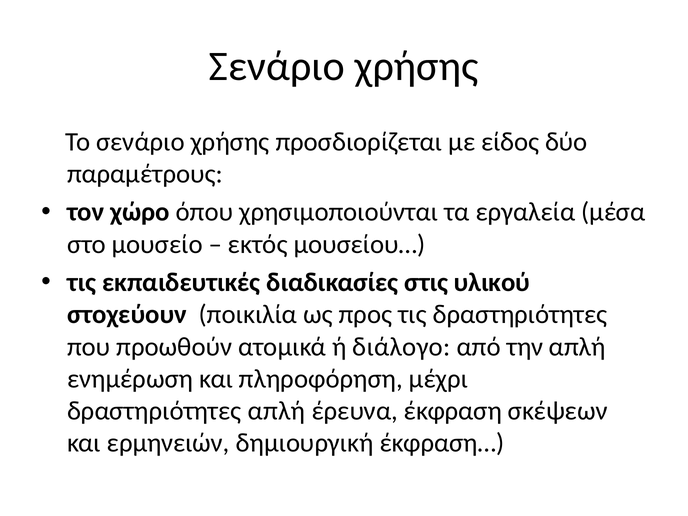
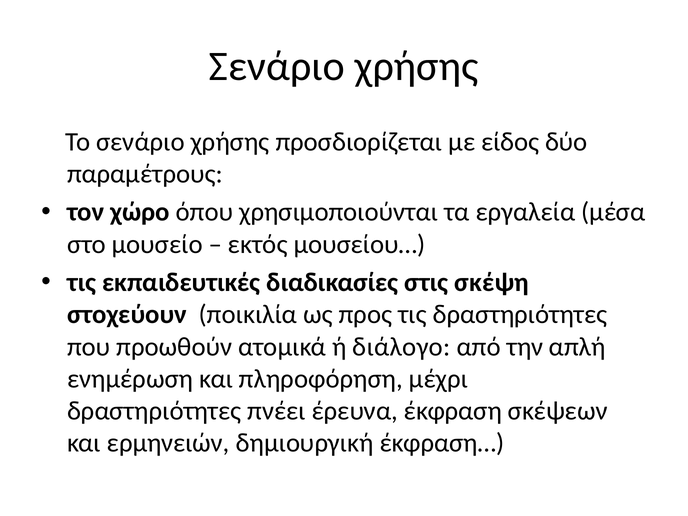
υλικού: υλικού -> σκέψη
δραστηριότητες απλή: απλή -> πνέει
